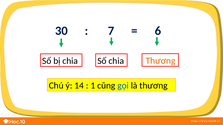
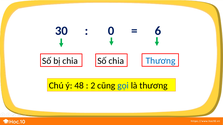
7: 7 -> 0
Thương at (161, 61) colour: orange -> blue
14: 14 -> 48
1: 1 -> 2
